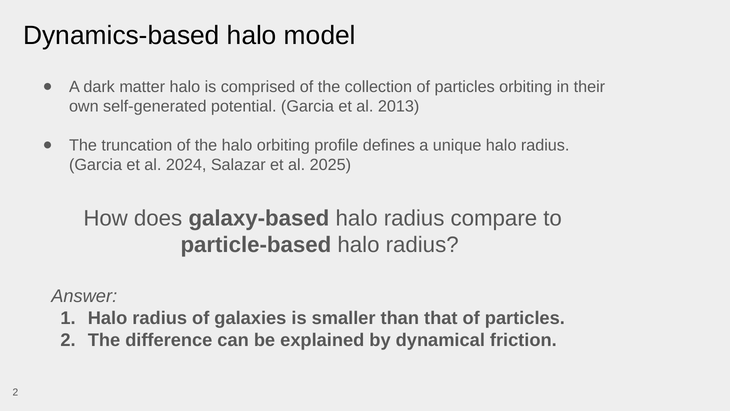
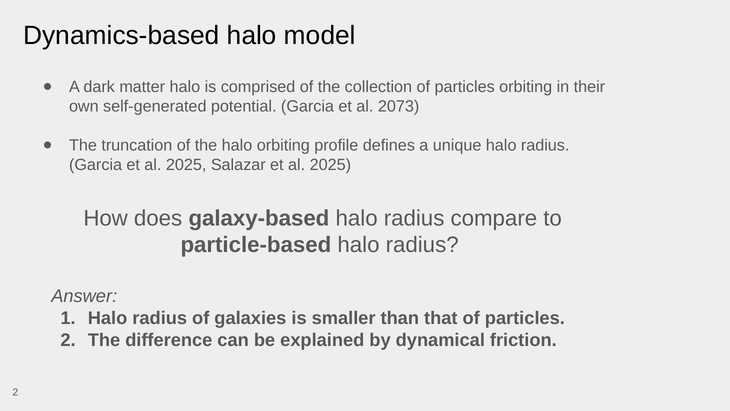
2013: 2013 -> 2073
Garcia et al 2024: 2024 -> 2025
